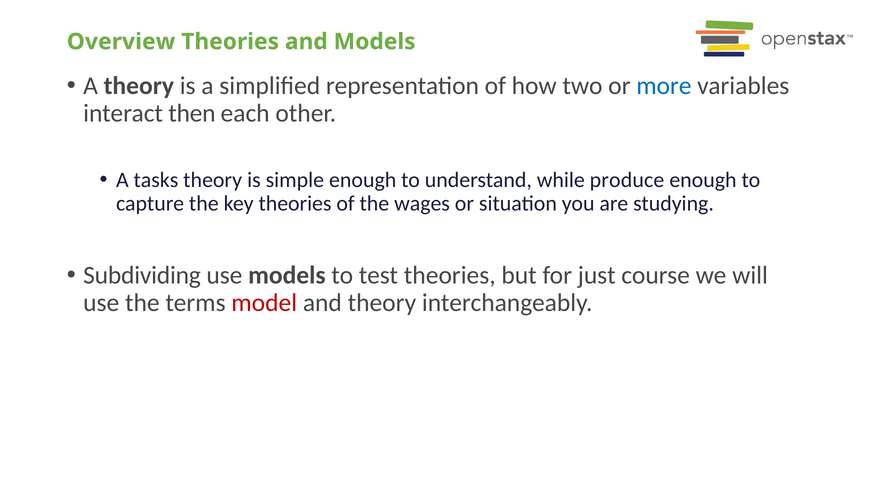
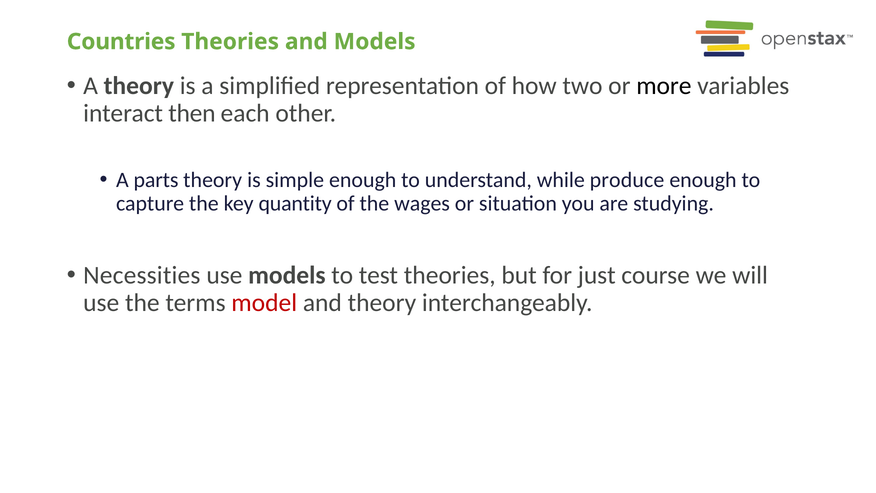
Overview: Overview -> Countries
more colour: blue -> black
tasks: tasks -> parts
key theories: theories -> quantity
Subdividing: Subdividing -> Necessities
